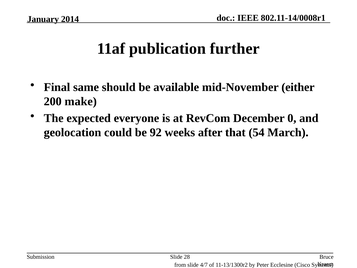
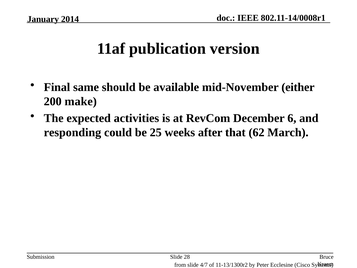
further: further -> version
everyone: everyone -> activities
0: 0 -> 6
geolocation: geolocation -> responding
92: 92 -> 25
54: 54 -> 62
